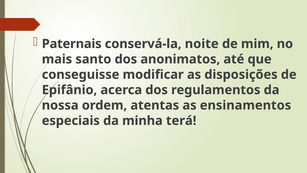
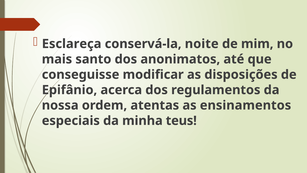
Paternais: Paternais -> Esclareça
terá: terá -> teus
